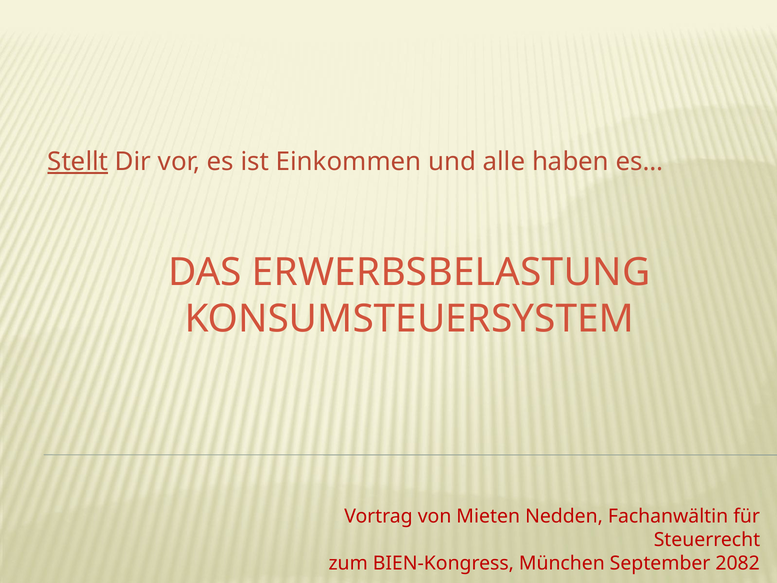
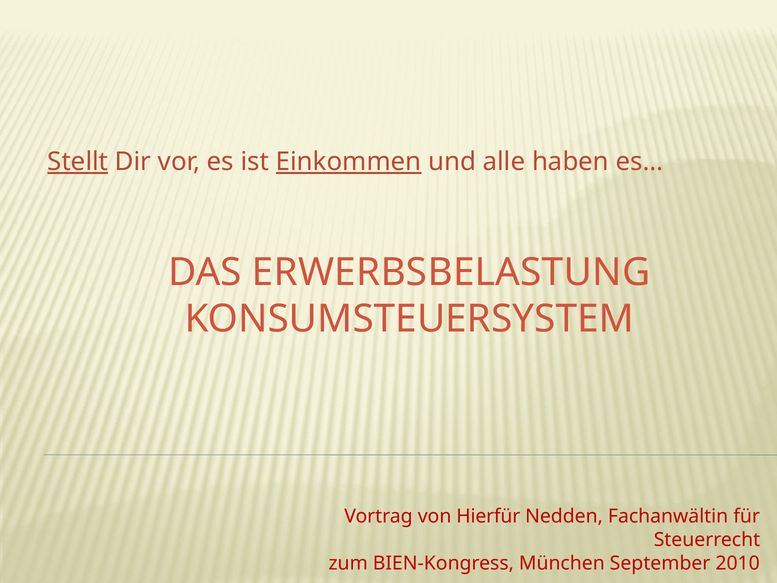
Einkommen underline: none -> present
Mieten: Mieten -> Hierfür
2082: 2082 -> 2010
